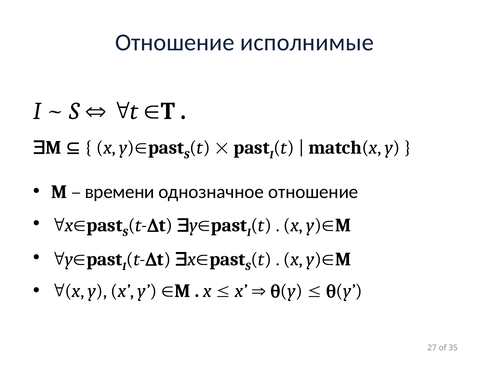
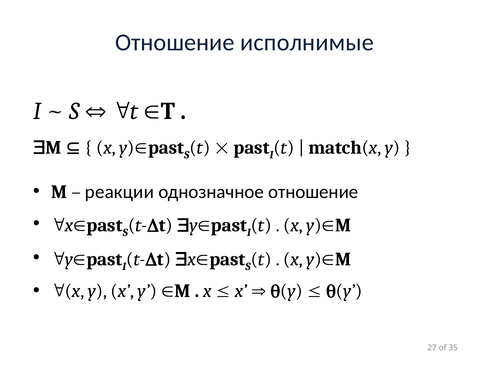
времени: времени -> реакции
